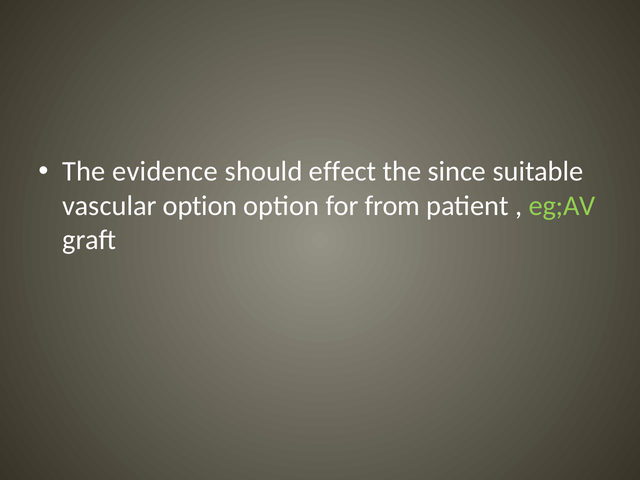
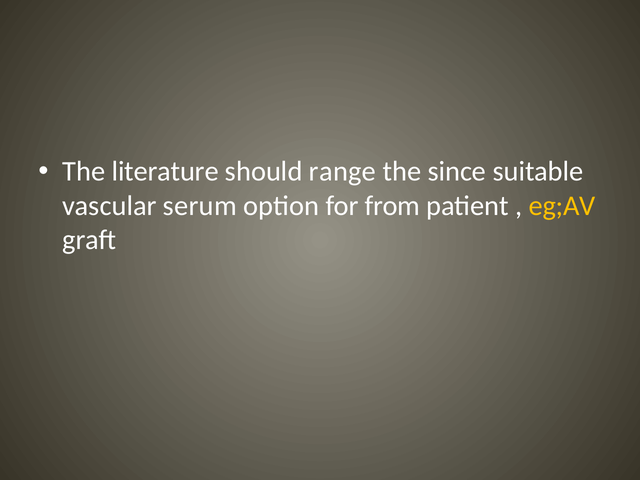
evidence: evidence -> literature
effect: effect -> range
vascular option: option -> serum
eg;AV colour: light green -> yellow
